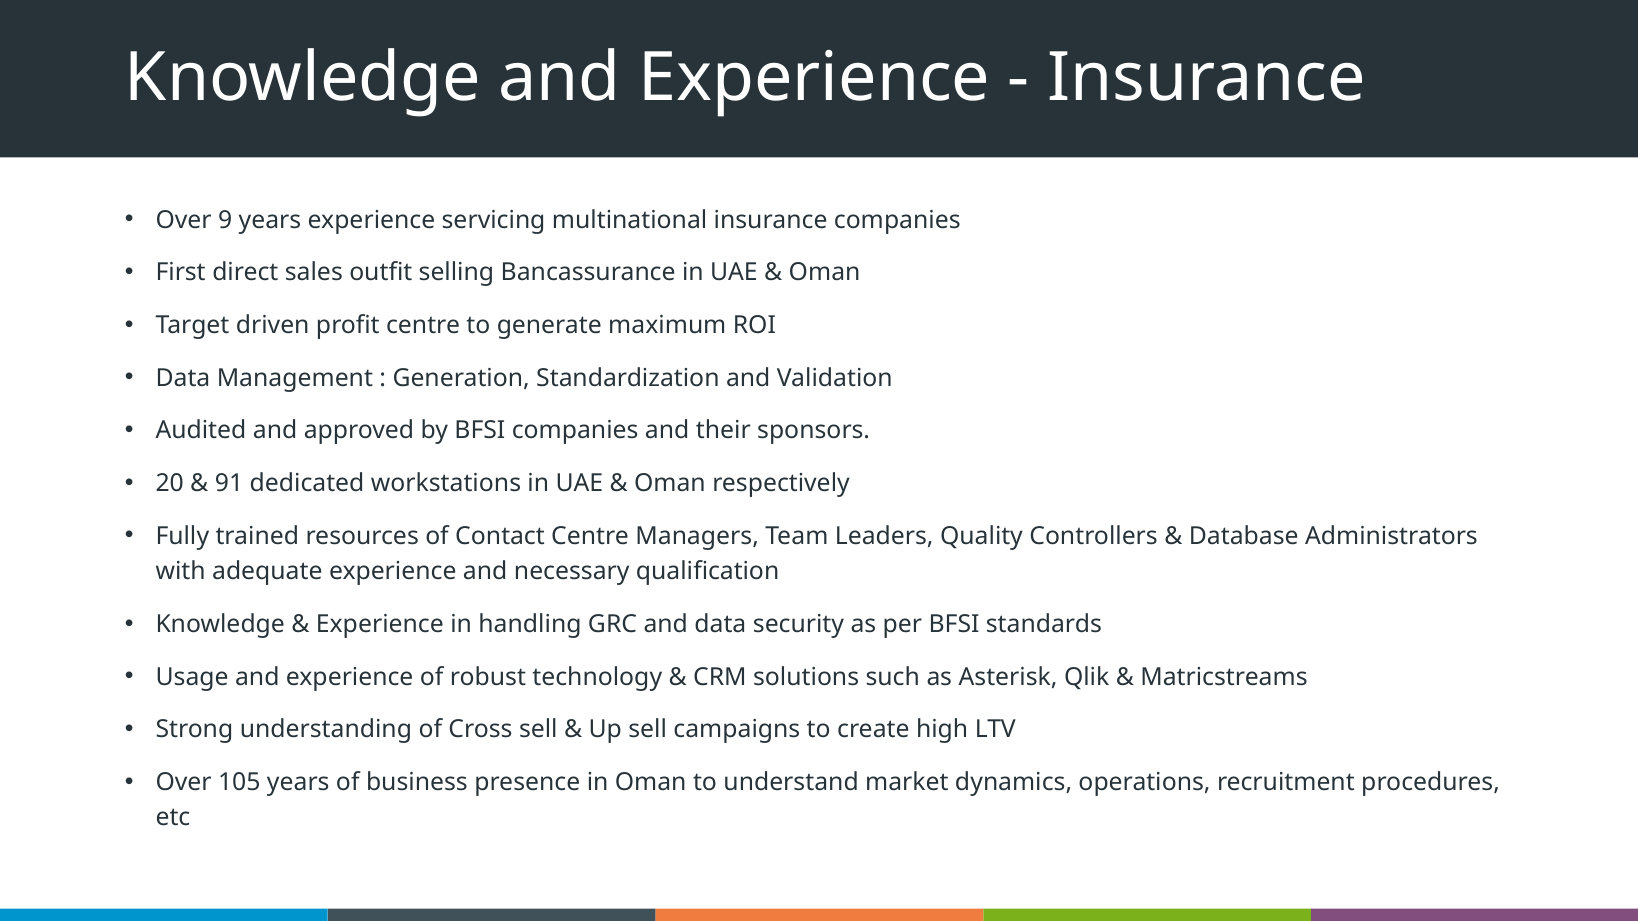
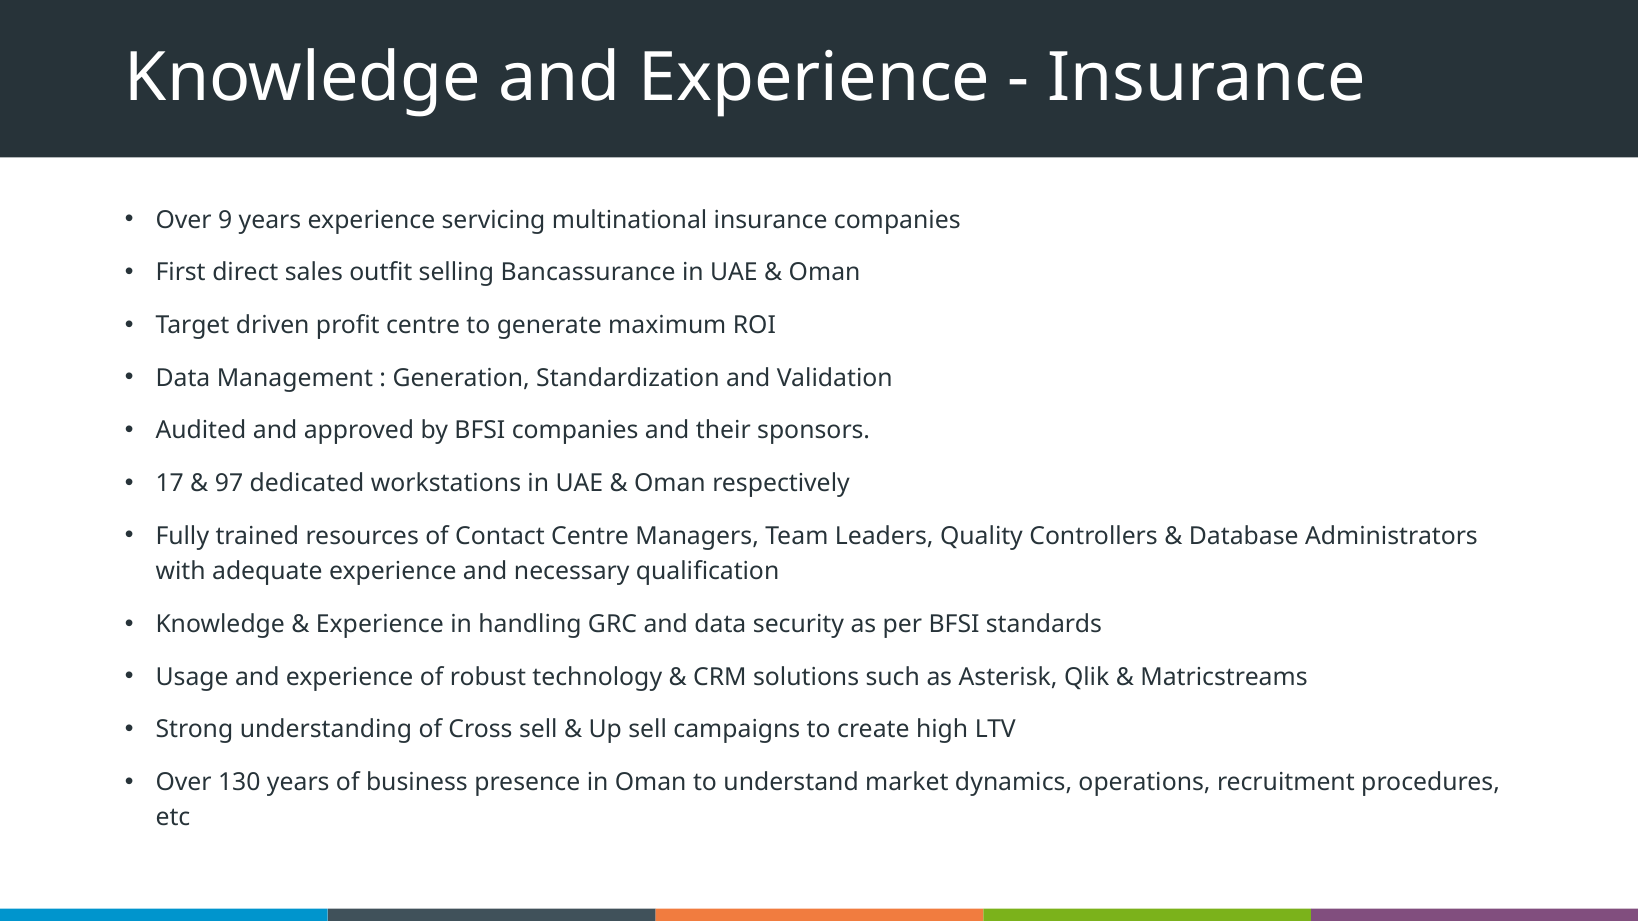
20: 20 -> 17
91: 91 -> 97
105: 105 -> 130
